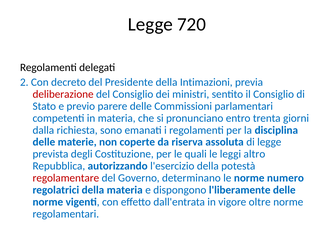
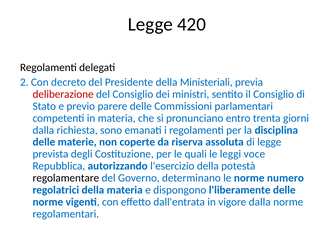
720: 720 -> 420
Intimazioni: Intimazioni -> Ministeriali
altro: altro -> voce
regolamentare colour: red -> black
vigore oltre: oltre -> dalla
